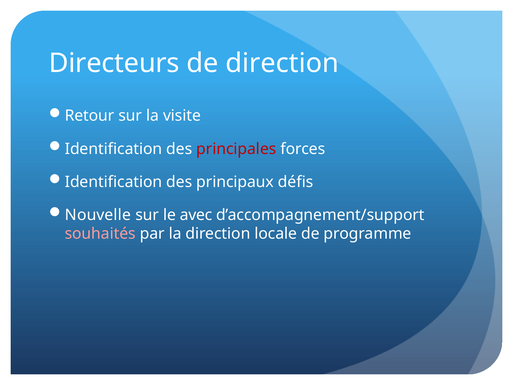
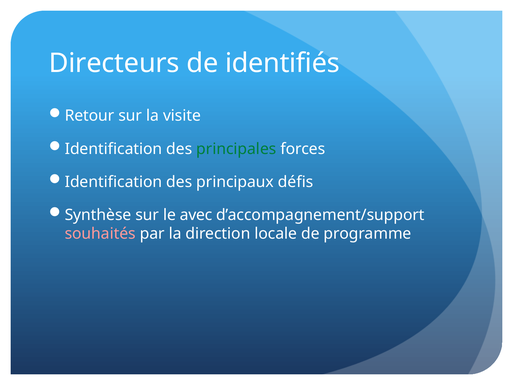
de direction: direction -> identifiés
principales colour: red -> green
Nouvelle: Nouvelle -> Synthèse
